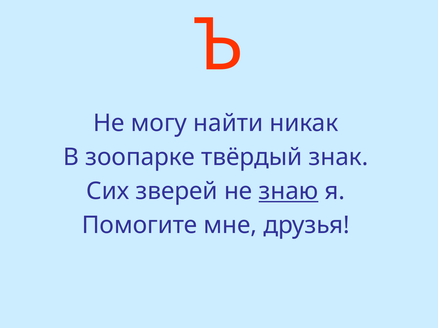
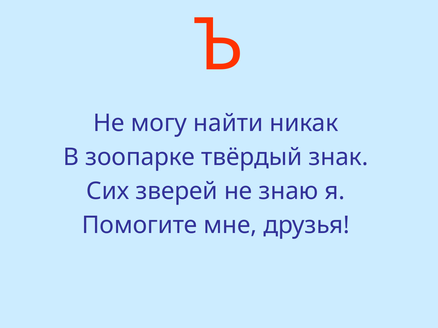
знаю underline: present -> none
